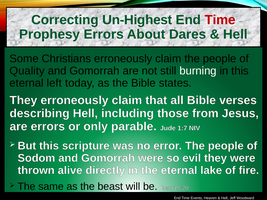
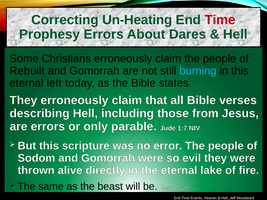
Un-Highest: Un-Highest -> Un-Heating
Quality: Quality -> Rebuilt
burning colour: white -> light blue
